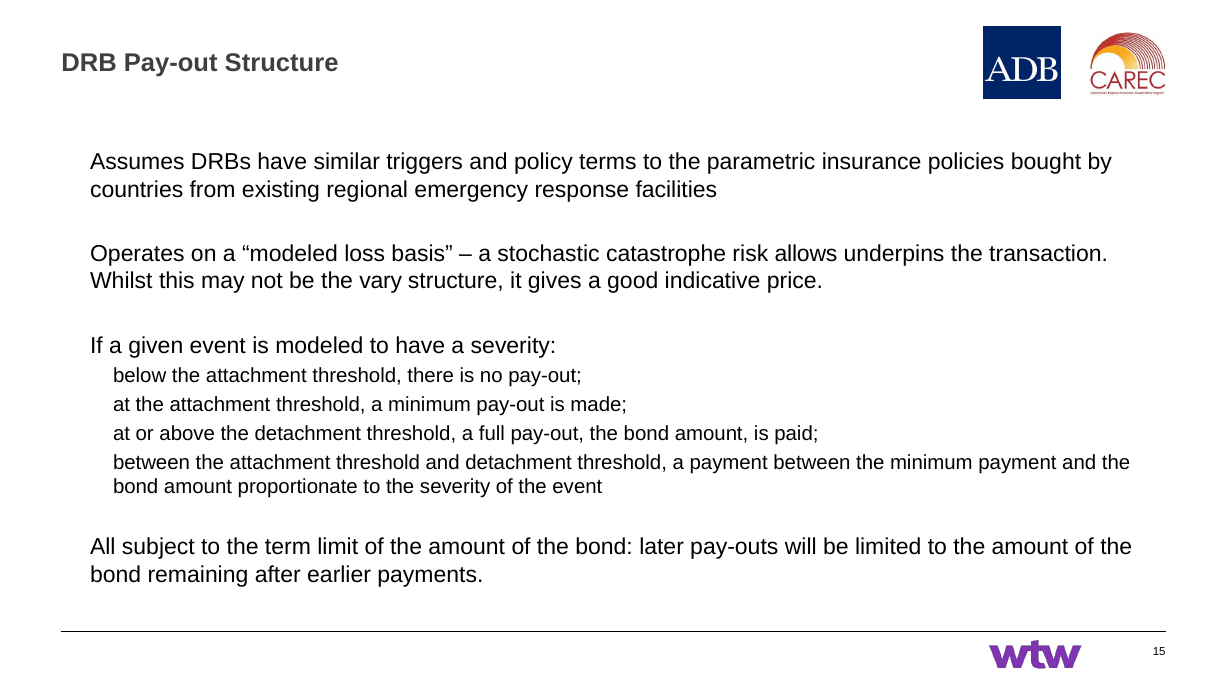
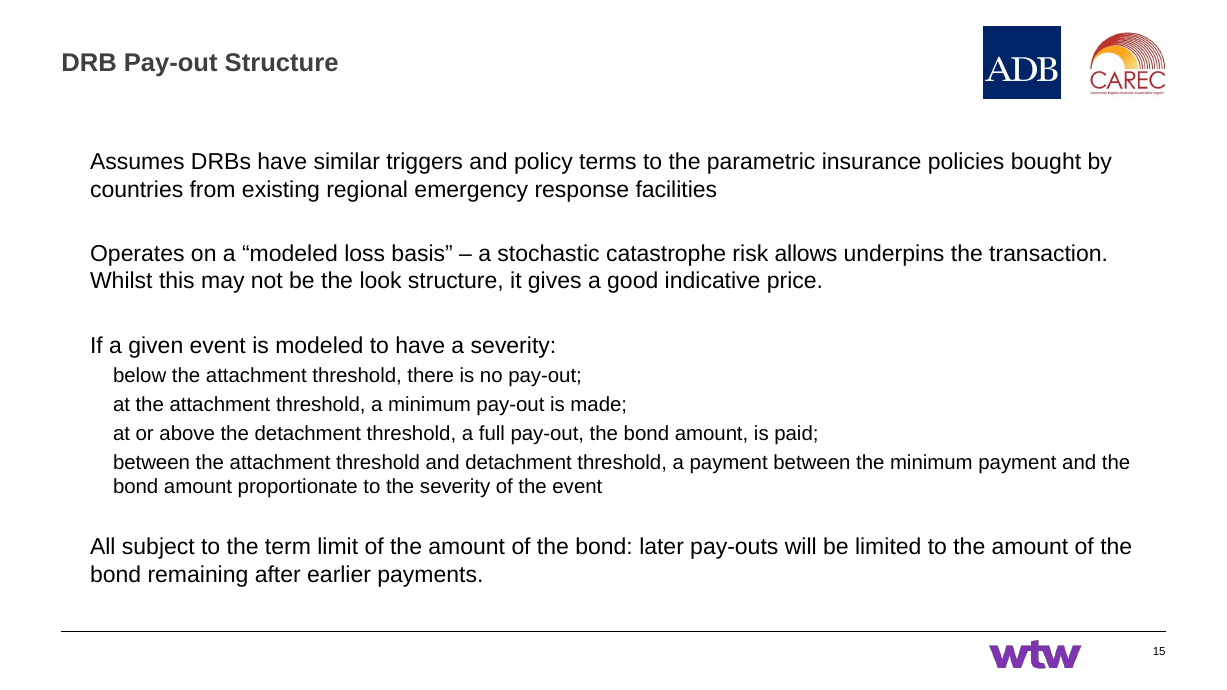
vary: vary -> look
